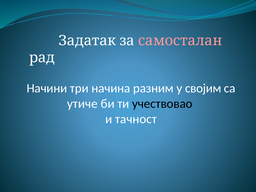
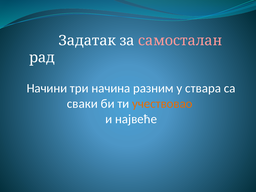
својим: својим -> ствара
утиче: утиче -> сваки
учествовао colour: black -> orange
тачност: тачност -> највеће
